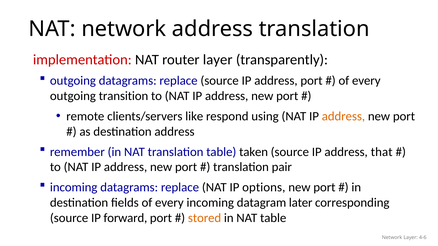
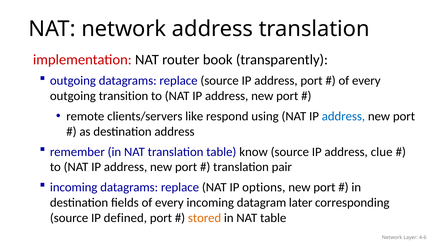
router layer: layer -> book
address at (343, 116) colour: orange -> blue
taken: taken -> know
that: that -> clue
forward: forward -> defined
